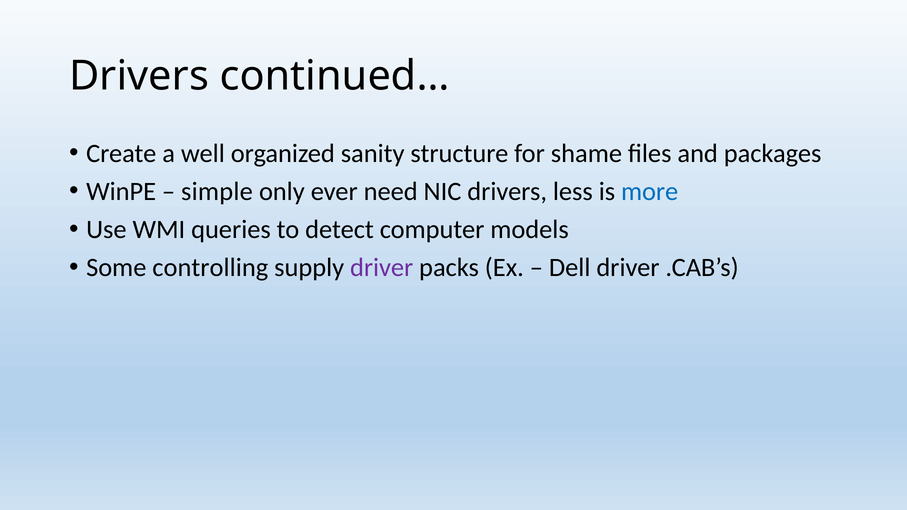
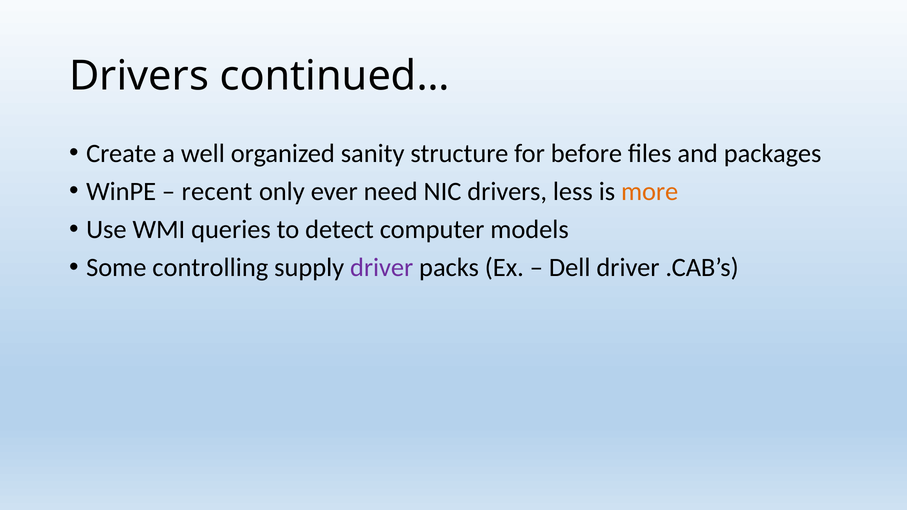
shame: shame -> before
simple: simple -> recent
more colour: blue -> orange
